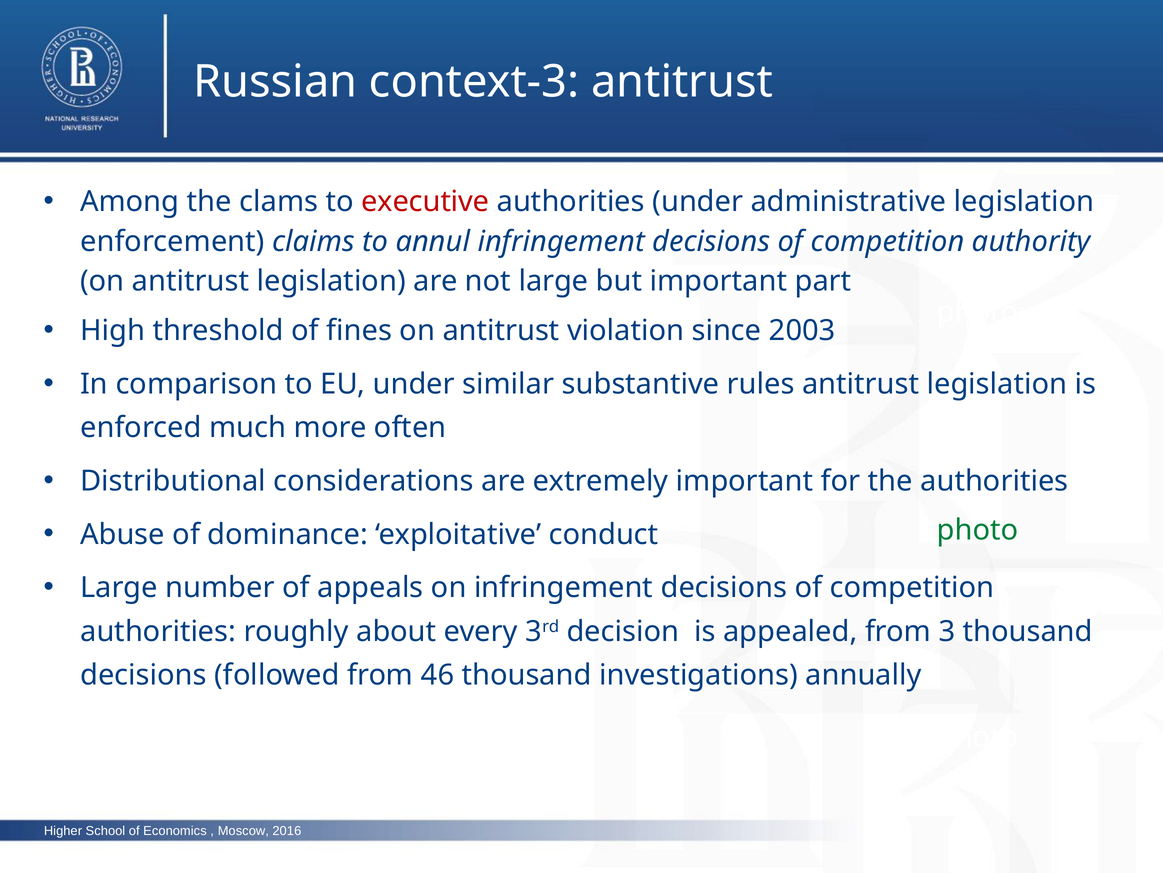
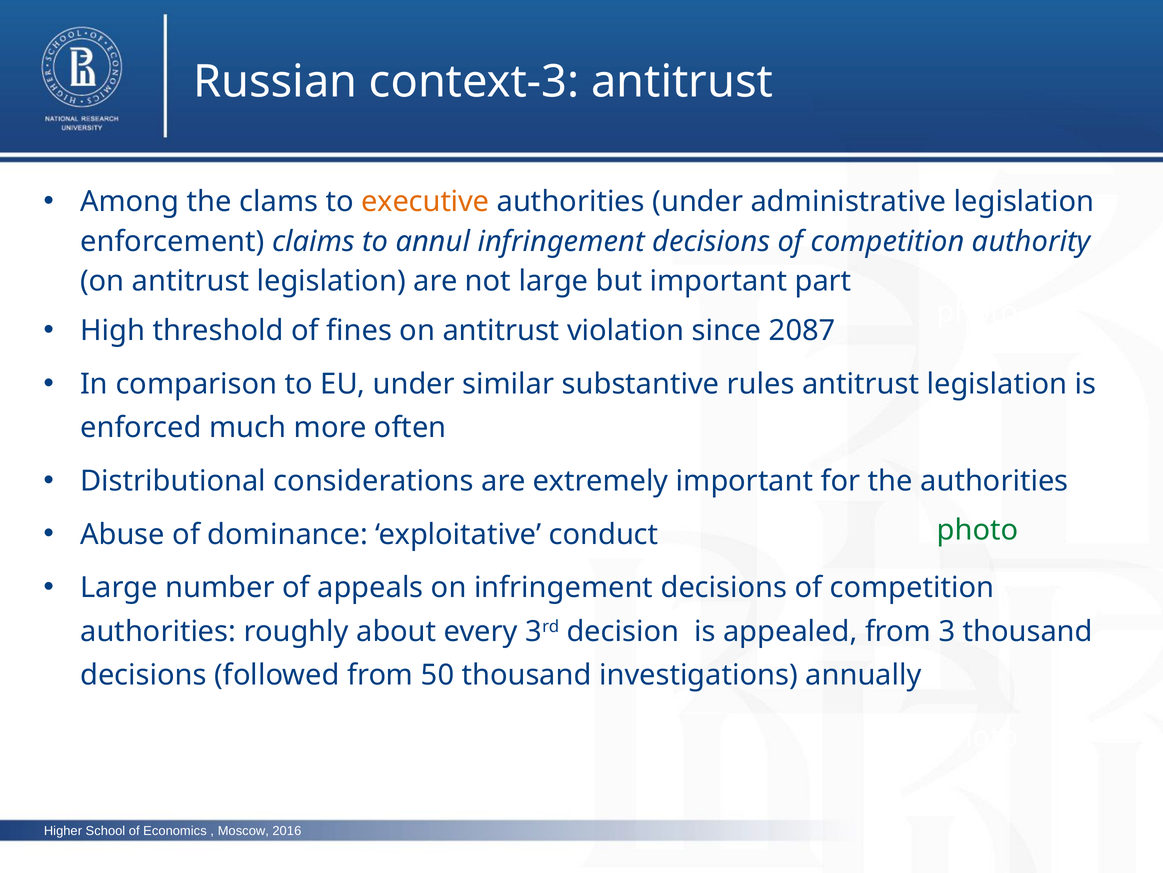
executive colour: red -> orange
2003: 2003 -> 2087
46: 46 -> 50
